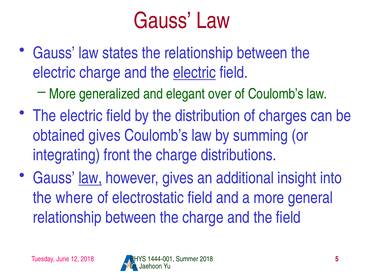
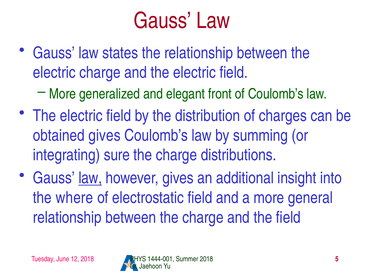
electric at (194, 73) underline: present -> none
over: over -> front
front: front -> sure
